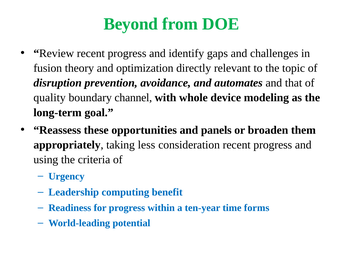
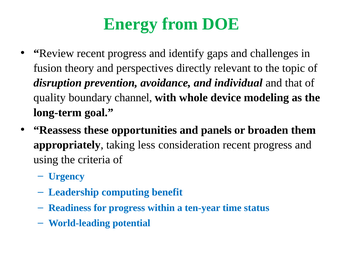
Beyond: Beyond -> Energy
optimization: optimization -> perspectives
automates: automates -> individual
forms: forms -> status
